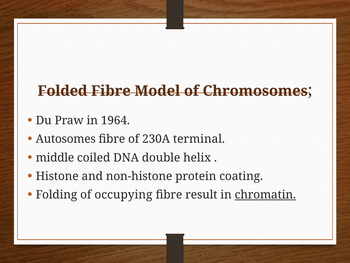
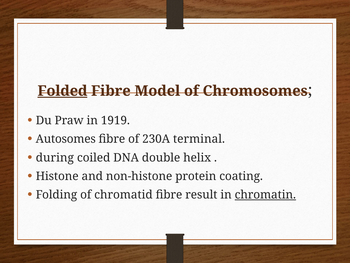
Folded underline: none -> present
1964: 1964 -> 1919
middle: middle -> during
occupying: occupying -> chromatid
